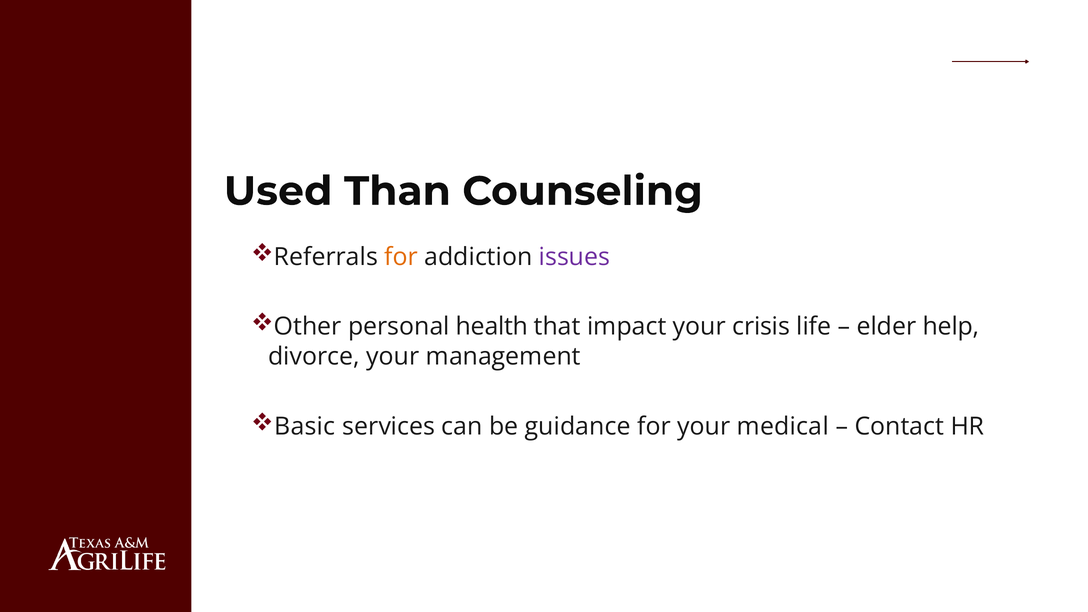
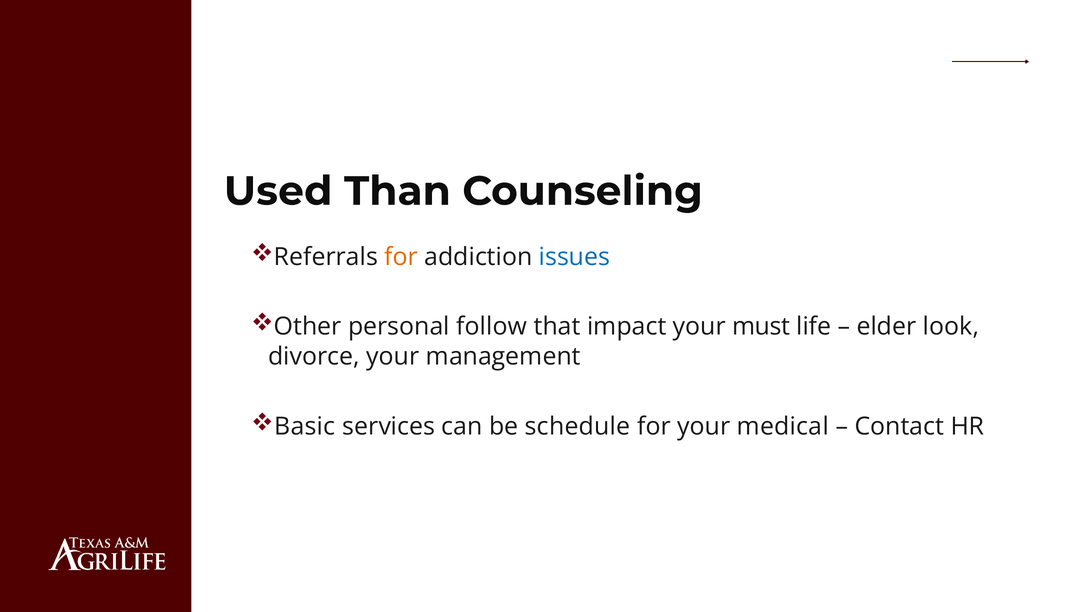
issues colour: purple -> blue
health: health -> follow
crisis: crisis -> must
help: help -> look
guidance: guidance -> schedule
